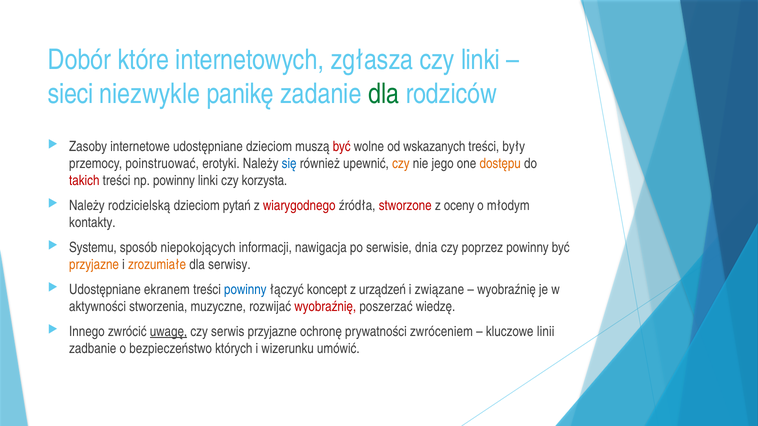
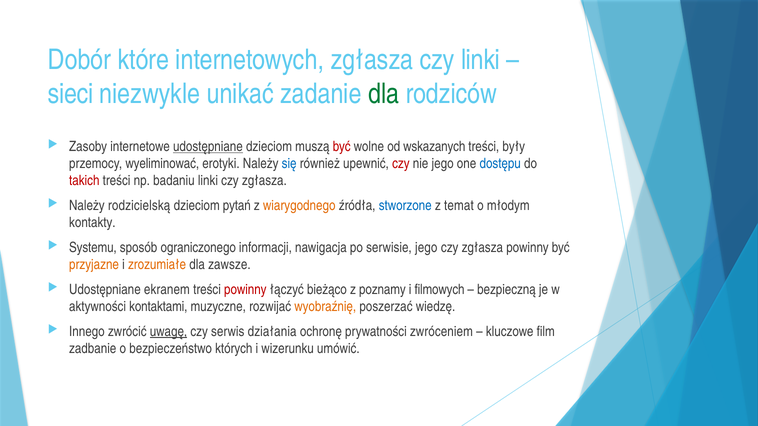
panikę: panikę -> unikać
udostępniane at (208, 147) underline: none -> present
poinstruować: poinstruować -> wyeliminować
czy at (401, 164) colour: orange -> red
dostępu colour: orange -> blue
np powinny: powinny -> badaniu
linki czy korzysta: korzysta -> zgłasza
wiarygodnego colour: red -> orange
stworzone colour: red -> blue
oceny: oceny -> temat
niepokojących: niepokojących -> ograniczonego
serwisie dnia: dnia -> jego
poprzez at (482, 248): poprzez -> zgłasza
serwisy: serwisy -> zawsze
powinny at (245, 290) colour: blue -> red
koncept: koncept -> bieżąco
urządzeń: urządzeń -> poznamy
związane: związane -> filmowych
wyobraźnię at (506, 290): wyobraźnię -> bezpieczną
stworzenia: stworzenia -> kontaktami
wyobraźnię at (325, 307) colour: red -> orange
serwis przyjazne: przyjazne -> działania
linii: linii -> film
